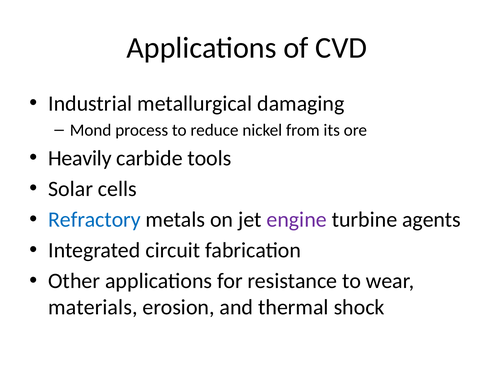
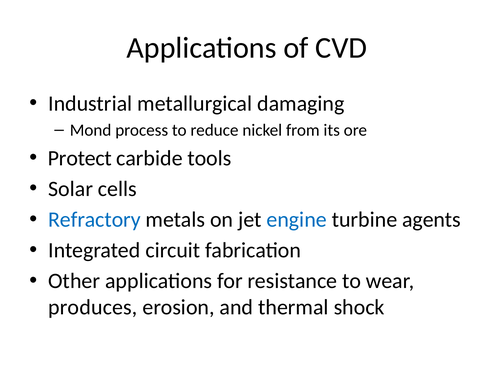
Heavily: Heavily -> Protect
engine colour: purple -> blue
materials: materials -> produces
